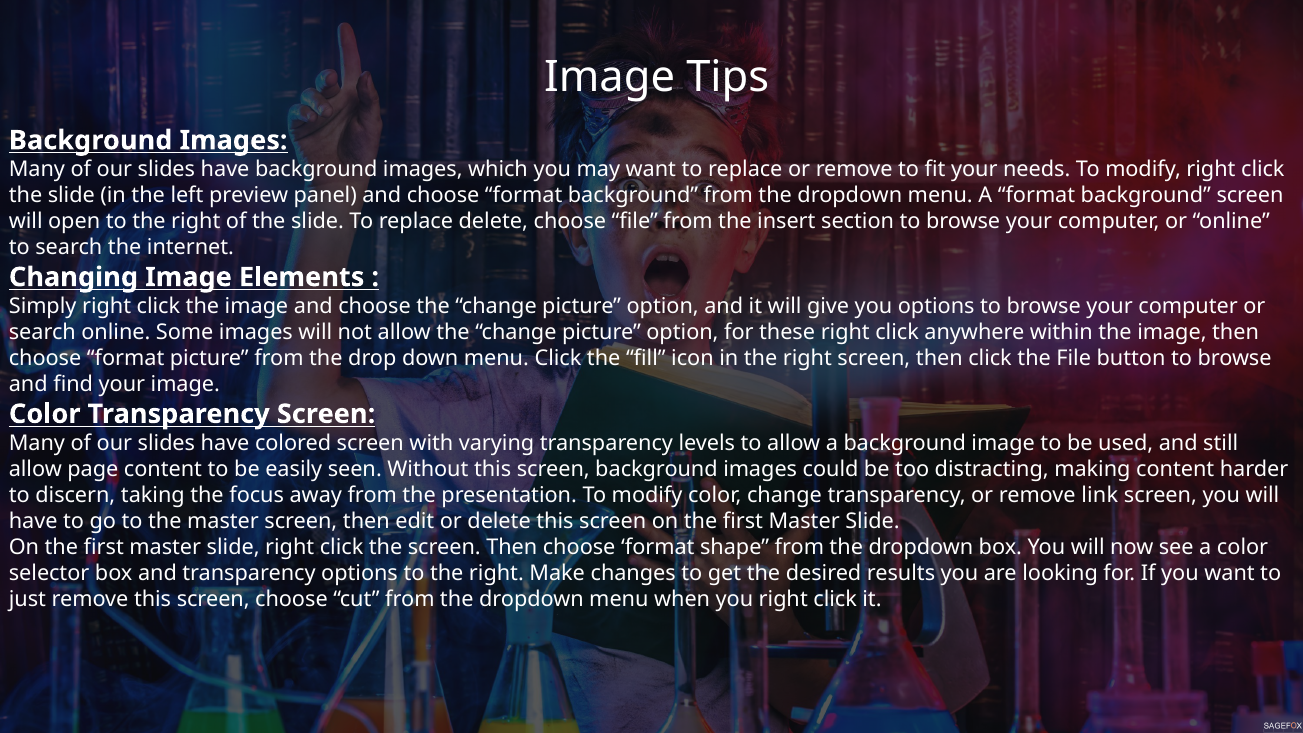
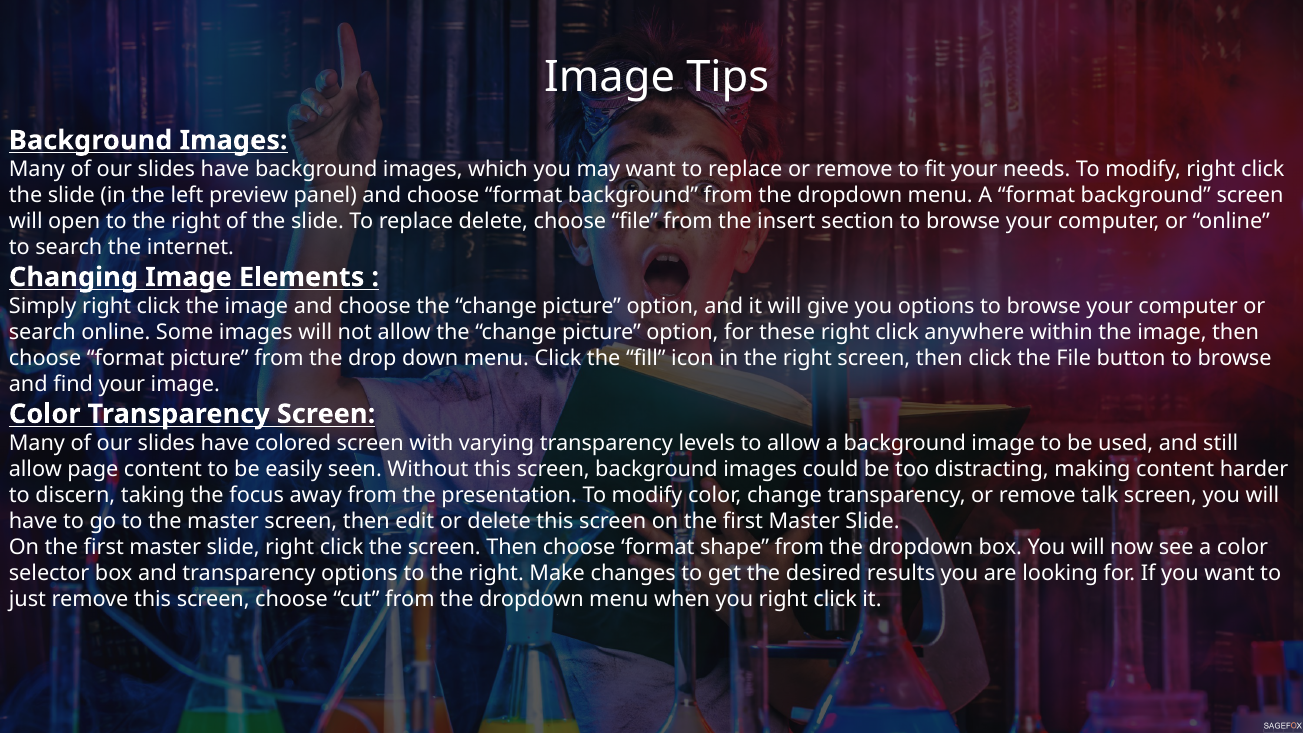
link: link -> talk
